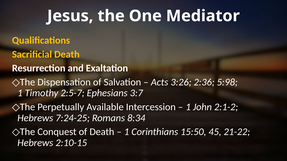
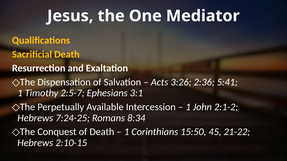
5:98: 5:98 -> 5:41
3:7: 3:7 -> 3:1
